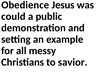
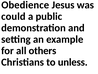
messy: messy -> others
savior: savior -> unless
